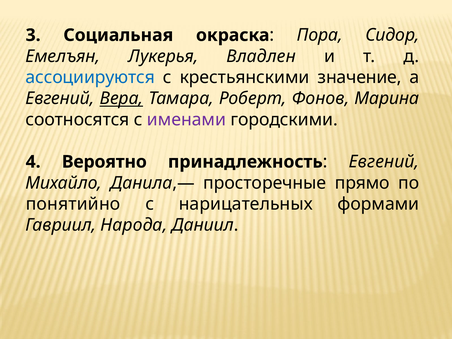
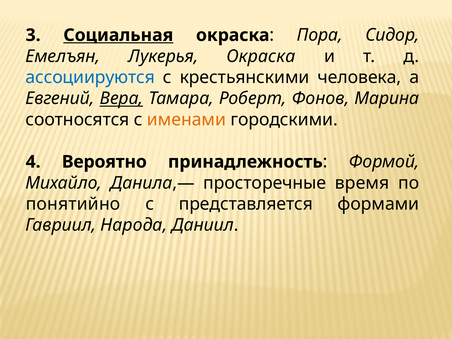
Социальная underline: none -> present
Лукерья Владлен: Владлен -> Окраска
значение: значение -> человека
именами colour: purple -> orange
Евгений at (384, 162): Евгений -> Формой
прямо: прямо -> время
нарицательных: нарицательных -> представляется
